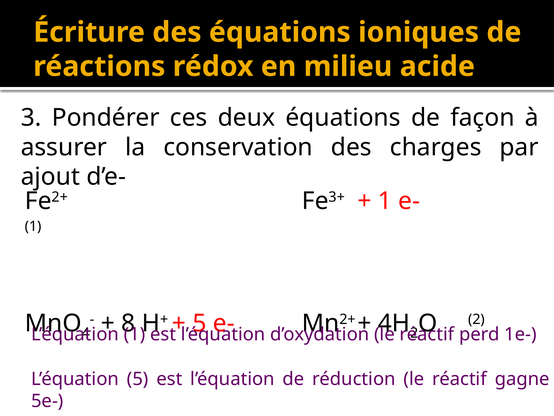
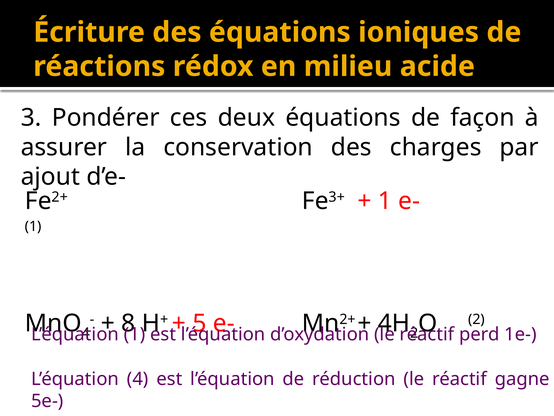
L’équation 5: 5 -> 4
